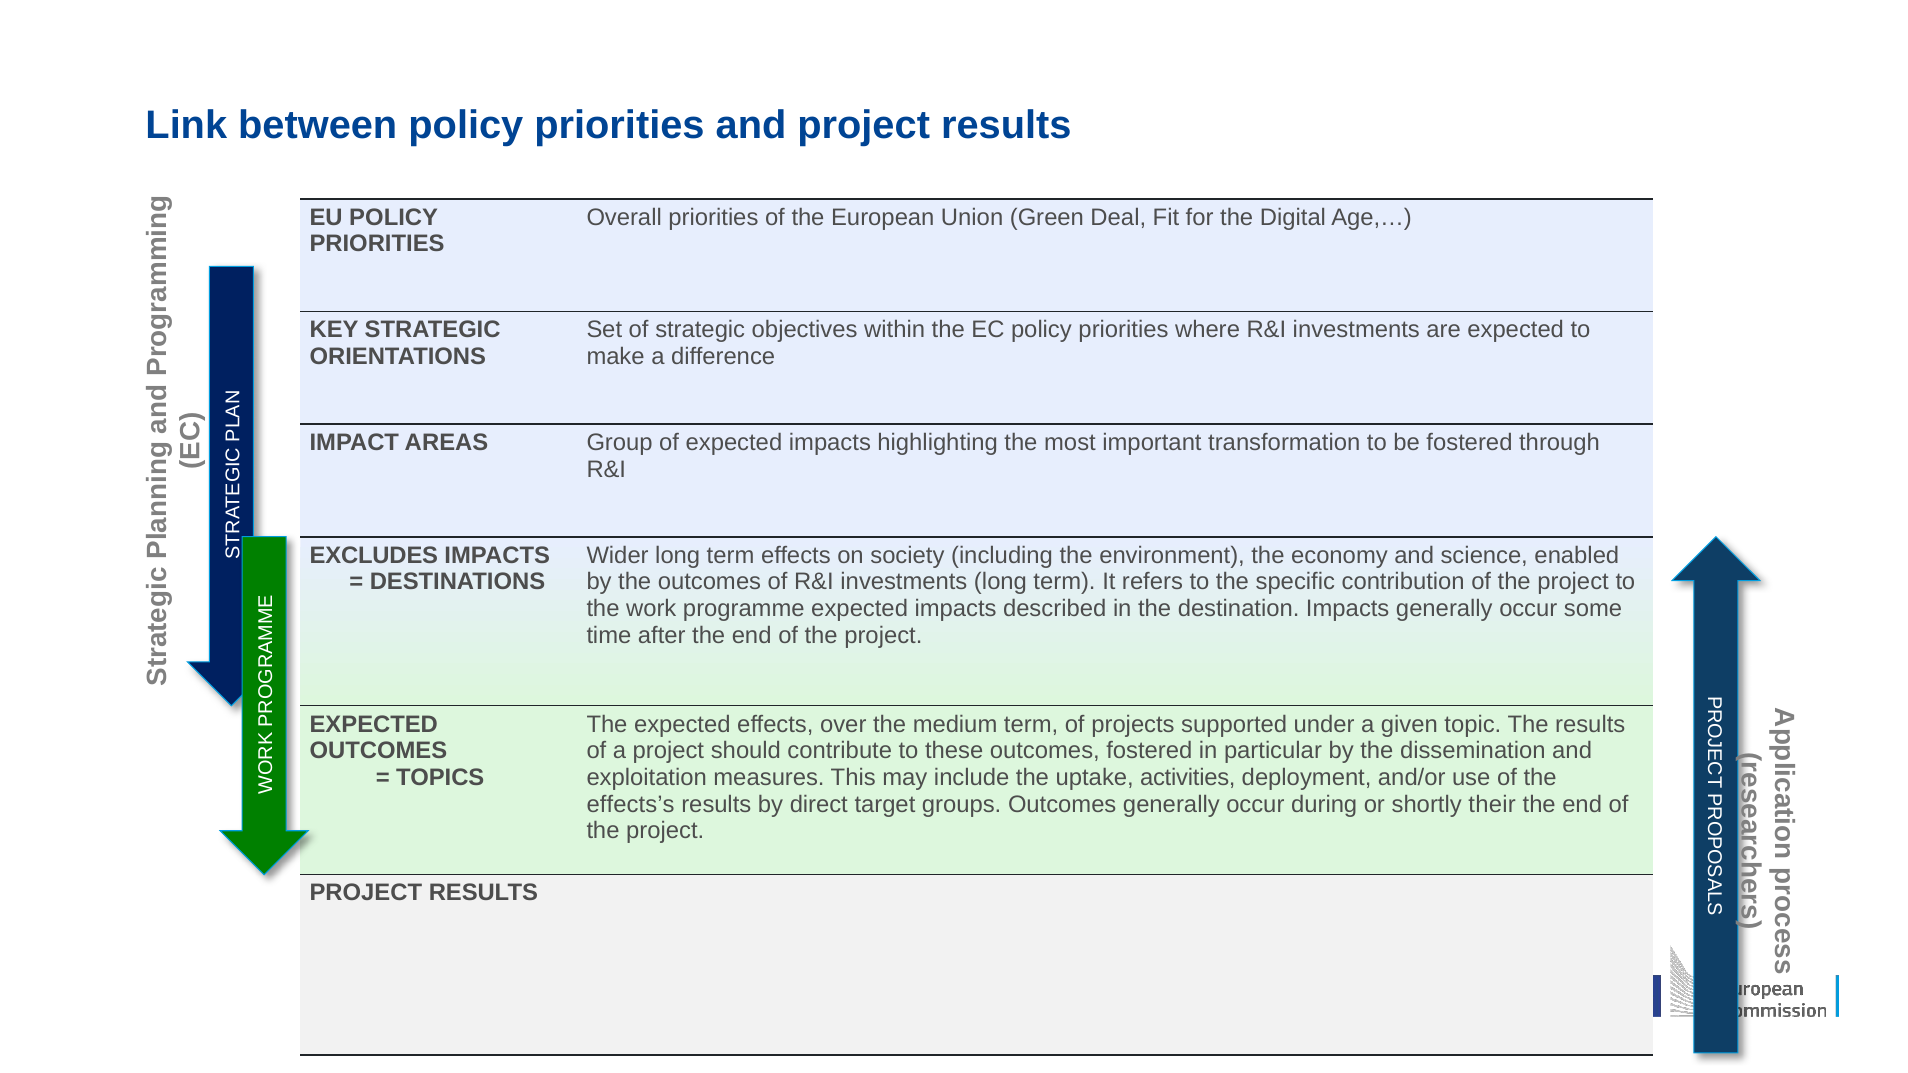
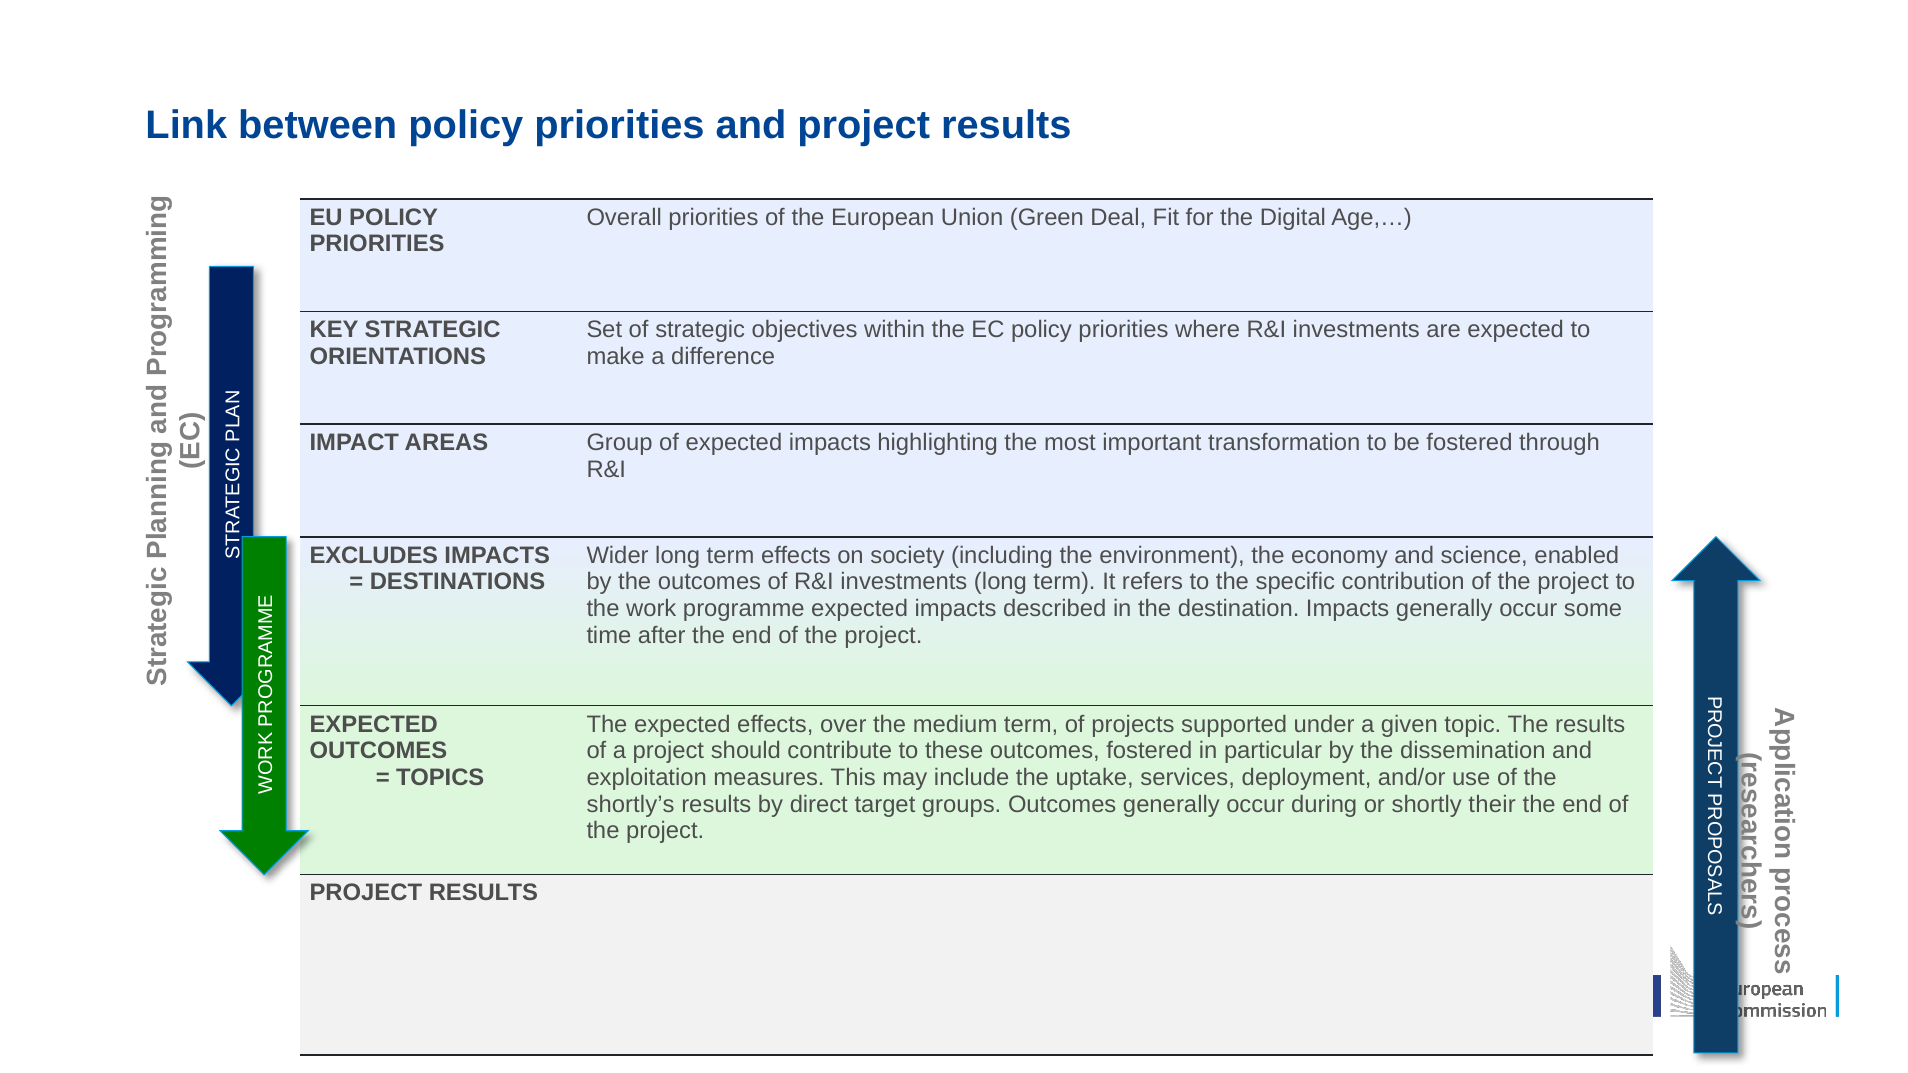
activities: activities -> services
effects’s: effects’s -> shortly’s
